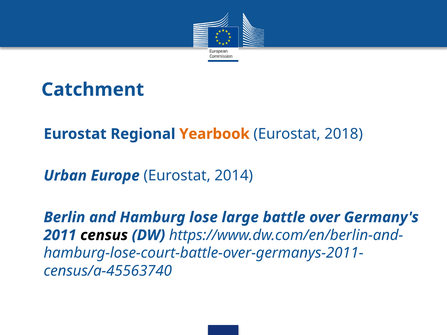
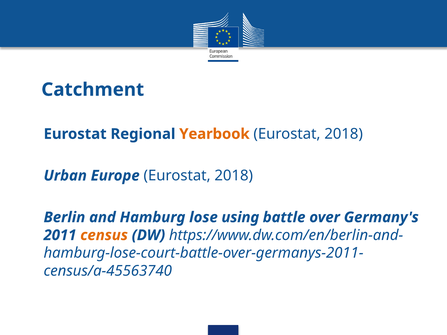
Europe Eurostat 2014: 2014 -> 2018
large: large -> using
census colour: black -> orange
